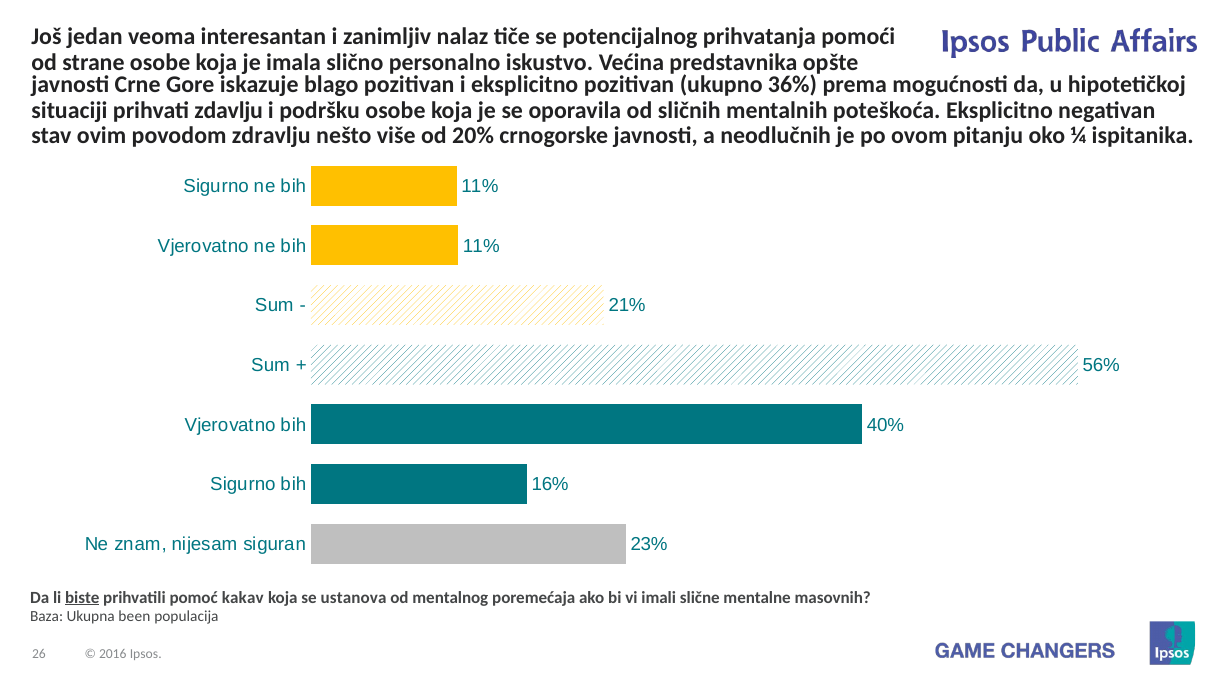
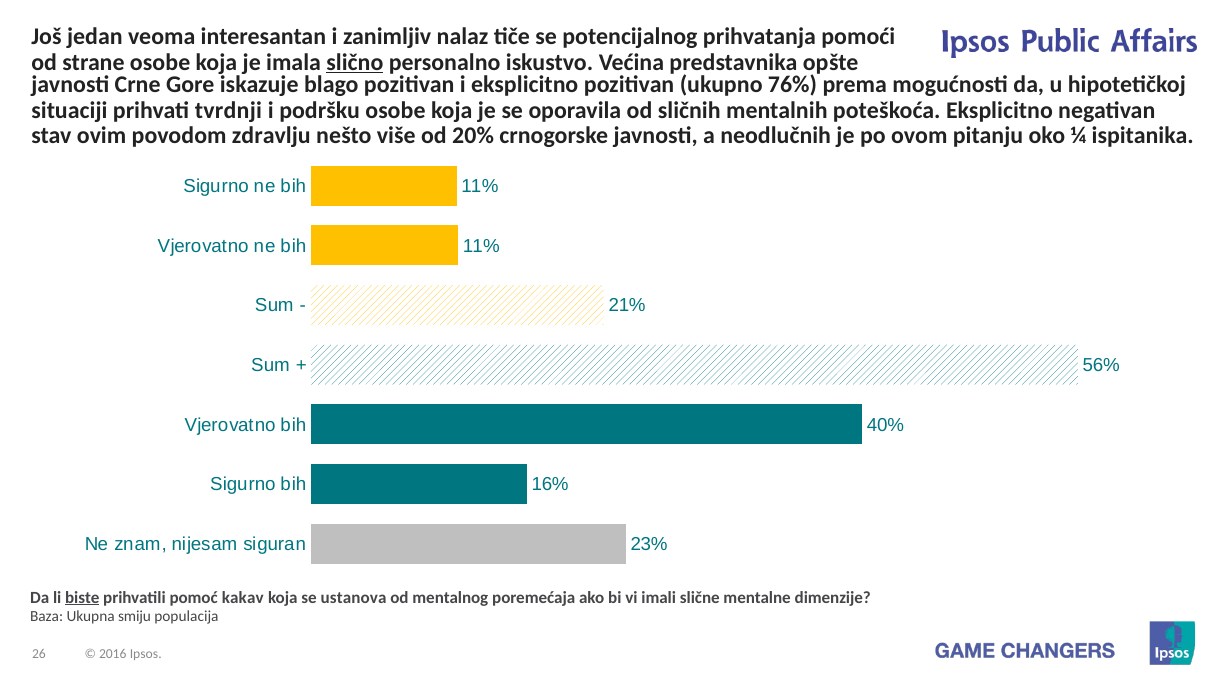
slično underline: none -> present
36%: 36% -> 76%
zdavlju: zdavlju -> tvrdnji
masovnih: masovnih -> dimenzije
been: been -> smiju
